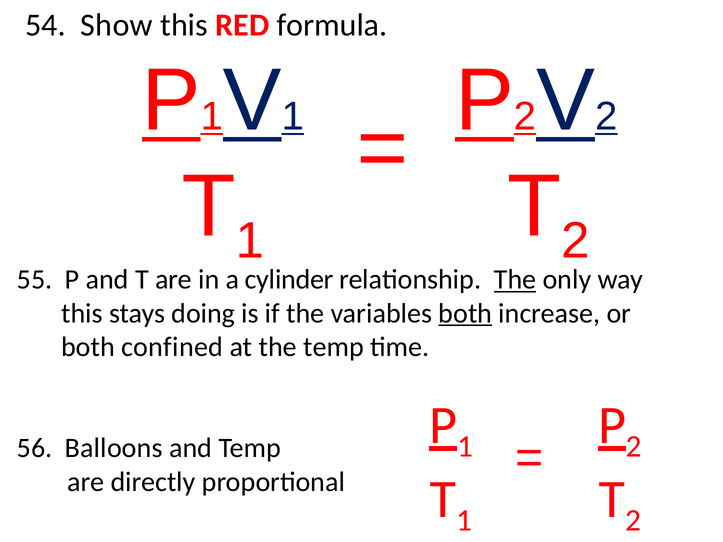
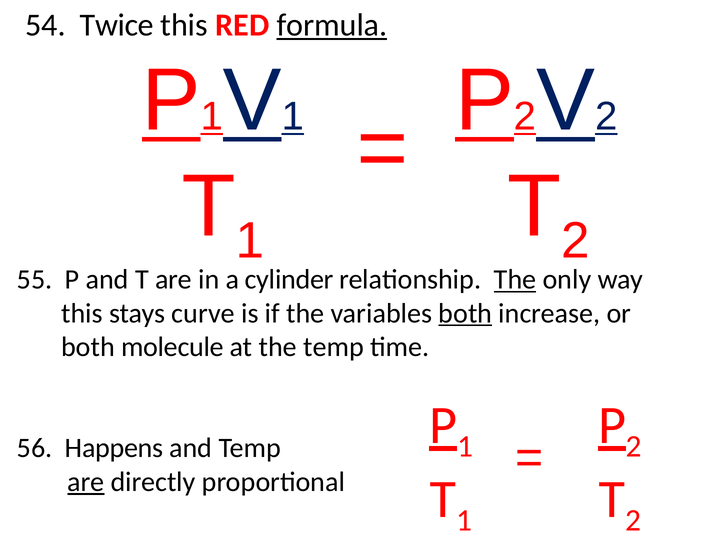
Show: Show -> Twice
formula underline: none -> present
doing: doing -> curve
confined: confined -> molecule
Balloons: Balloons -> Happens
are at (86, 482) underline: none -> present
